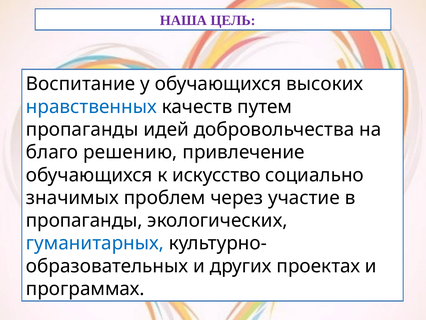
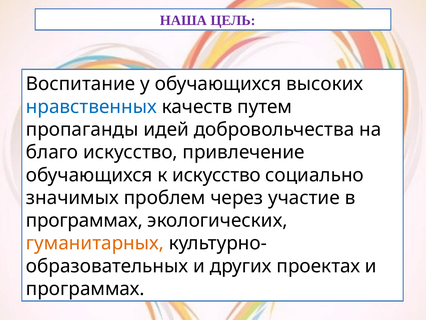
благо решению: решению -> искусство
пропаганды at (84, 220): пропаганды -> программах
гуманитарных colour: blue -> orange
